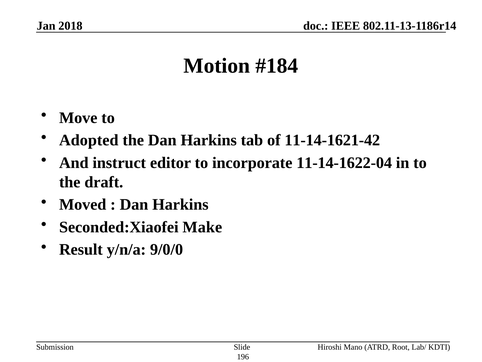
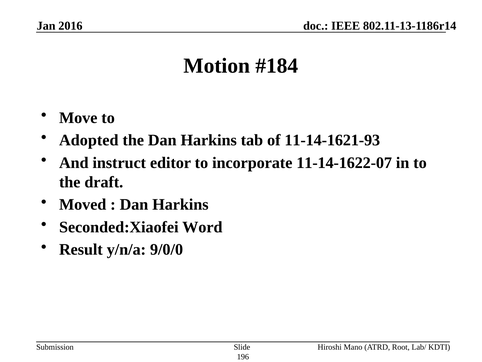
2018: 2018 -> 2016
11-14-1621-42: 11-14-1621-42 -> 11-14-1621-93
11-14-1622-04: 11-14-1622-04 -> 11-14-1622-07
Make: Make -> Word
